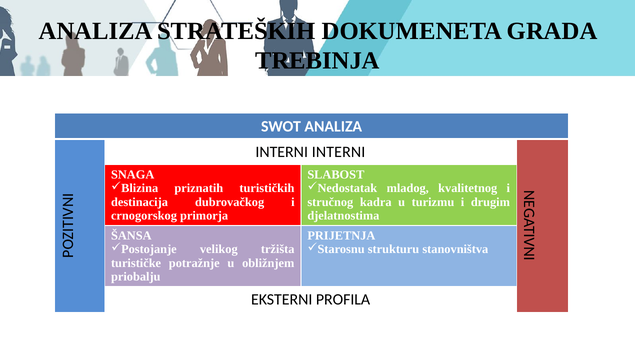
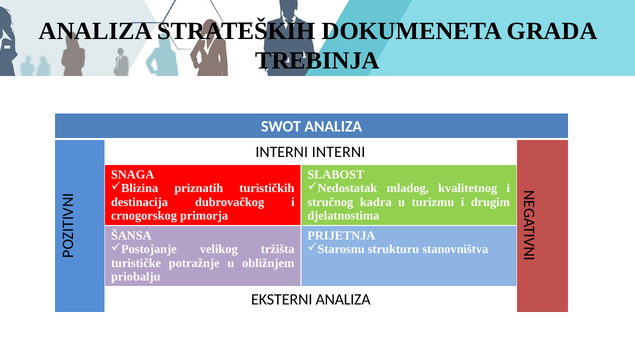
EKSTERNI PROFILA: PROFILA -> ANALIZA
